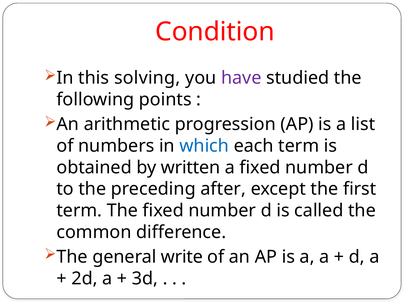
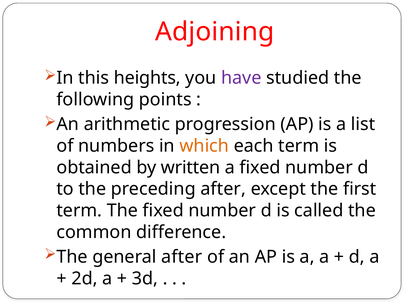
Condition: Condition -> Adjoining
solving: solving -> heights
which colour: blue -> orange
general write: write -> after
